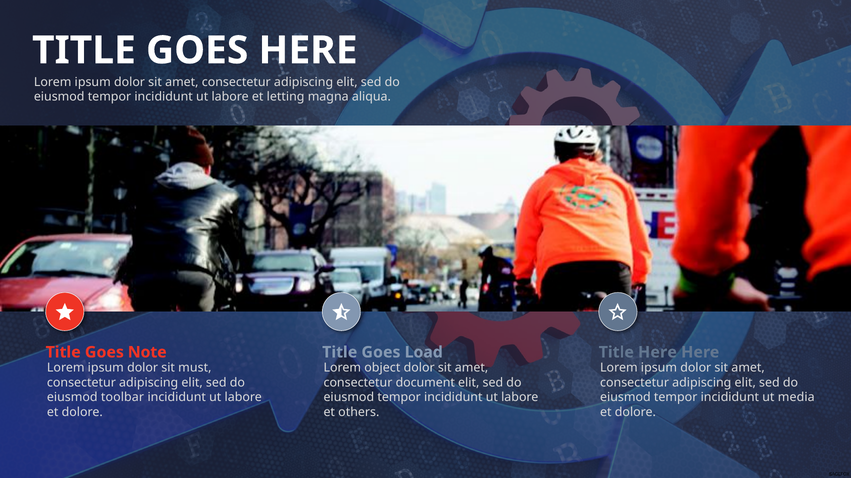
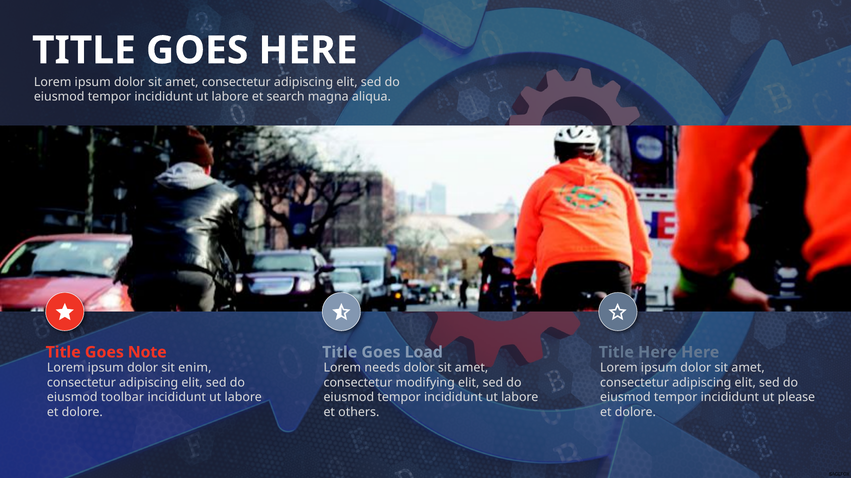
letting: letting -> search
must: must -> enim
object: object -> needs
document: document -> modifying
media: media -> please
